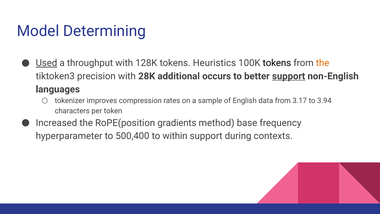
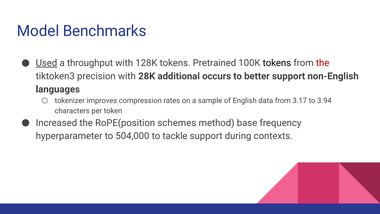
Determining: Determining -> Benchmarks
Heuristics: Heuristics -> Pretrained
the at (323, 63) colour: orange -> red
support at (289, 76) underline: present -> none
gradients: gradients -> schemes
500,400: 500,400 -> 504,000
within: within -> tackle
